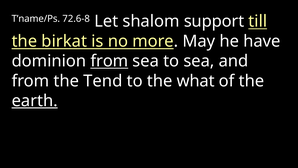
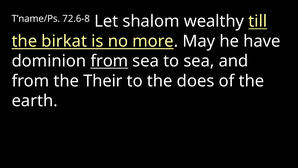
support: support -> wealthy
Tend: Tend -> Their
what: what -> does
earth underline: present -> none
